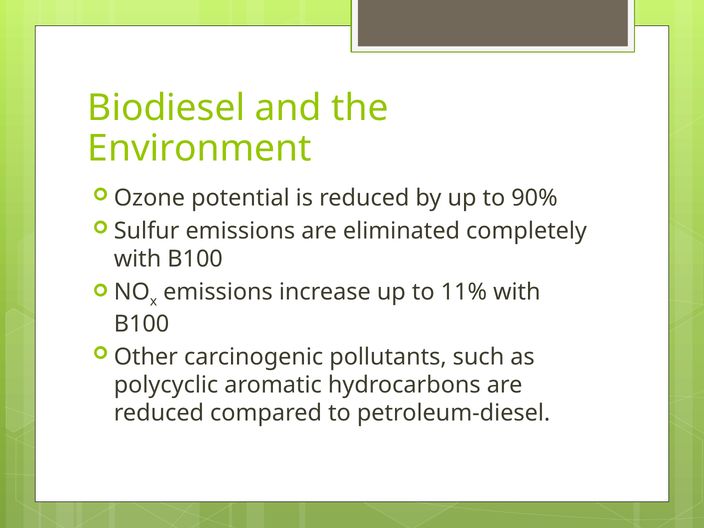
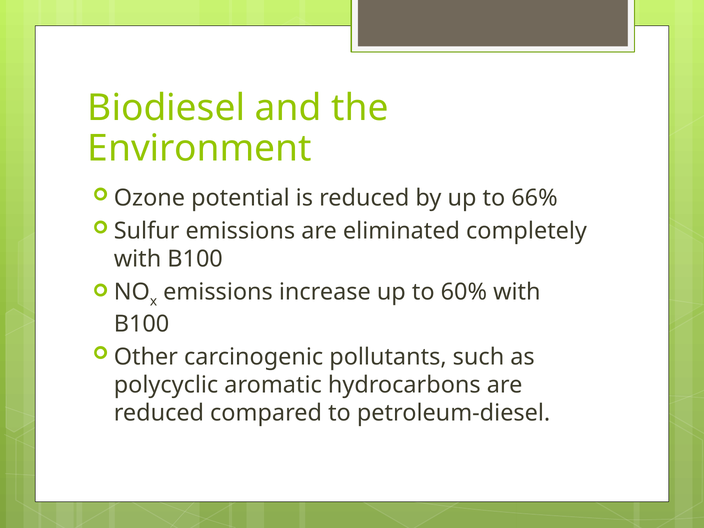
90%: 90% -> 66%
11%: 11% -> 60%
